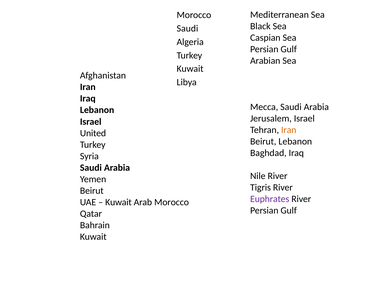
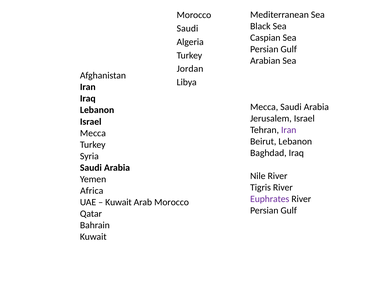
Kuwait at (190, 69): Kuwait -> Jordan
Iran at (289, 130) colour: orange -> purple
United at (93, 133): United -> Mecca
Beirut at (92, 191): Beirut -> Africa
